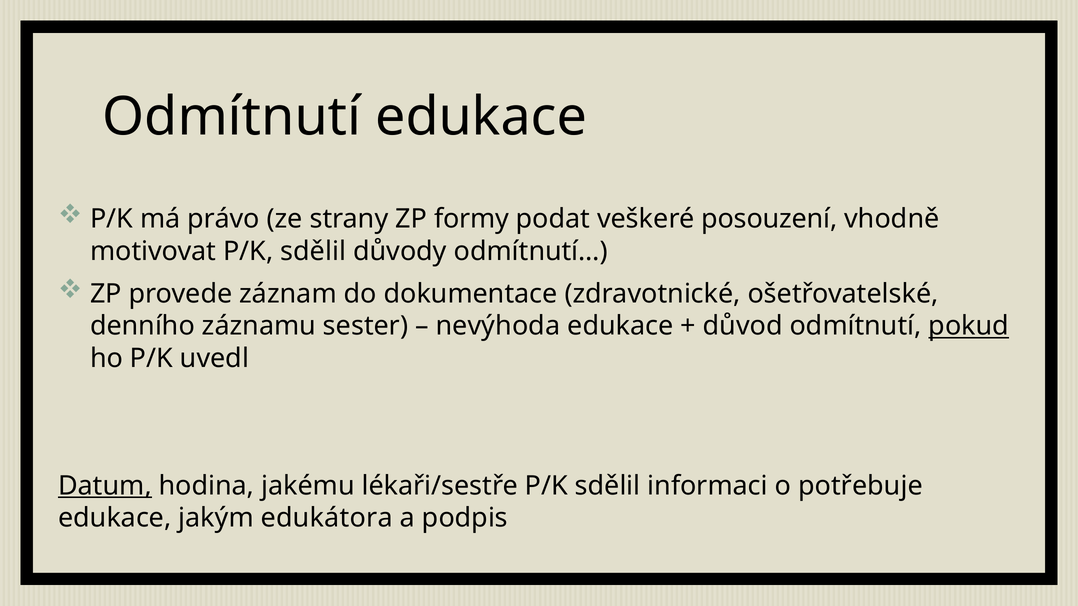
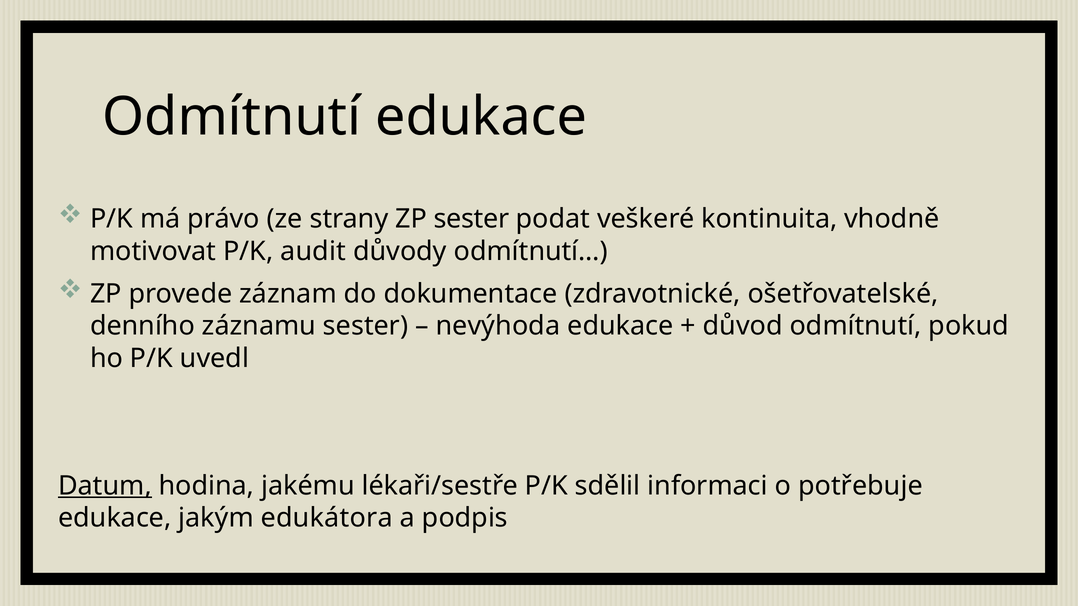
ZP formy: formy -> sester
posouzení: posouzení -> kontinuita
motivovat P/K sdělil: sdělil -> audit
pokud underline: present -> none
